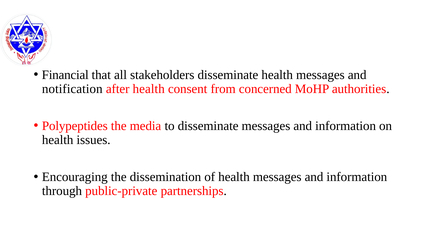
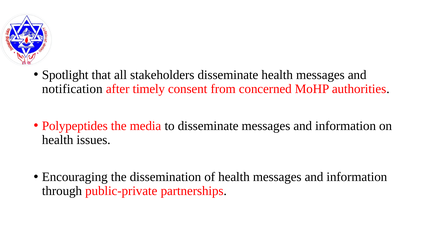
Financial: Financial -> Spotlight
after health: health -> timely
